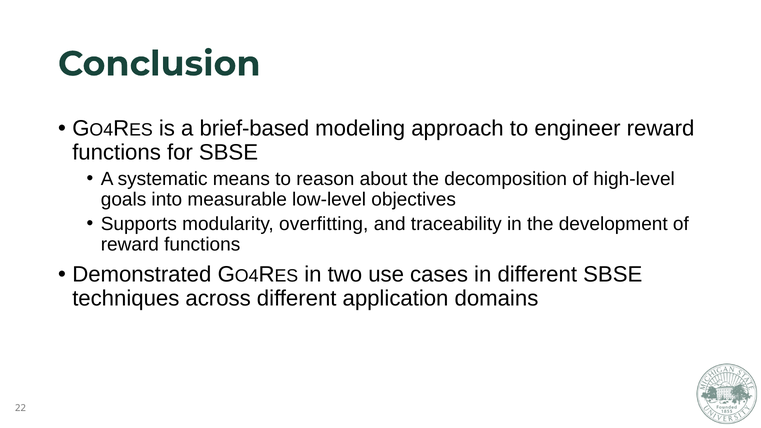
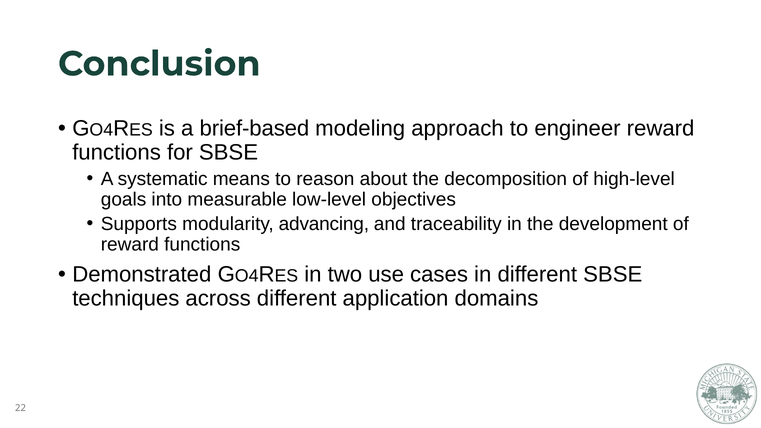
overfitting: overfitting -> advancing
